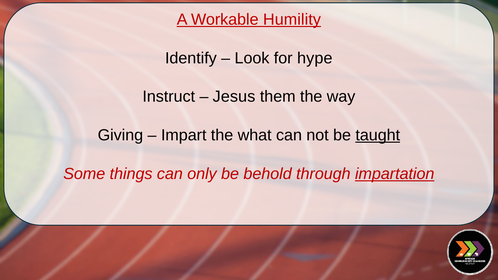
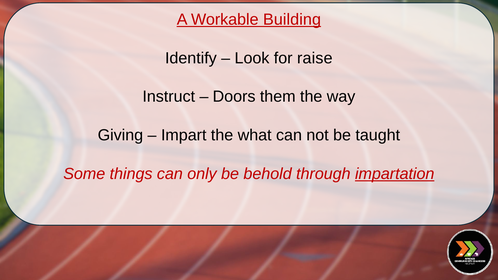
Humility: Humility -> Building
hype: hype -> raise
Jesus: Jesus -> Doors
taught underline: present -> none
